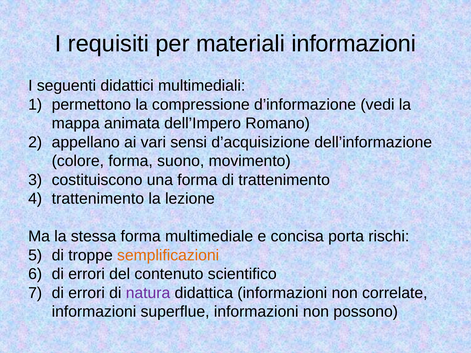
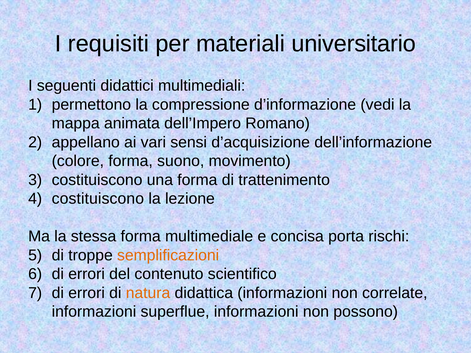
materiali informazioni: informazioni -> universitario
trattenimento at (98, 199): trattenimento -> costituiscono
natura colour: purple -> orange
